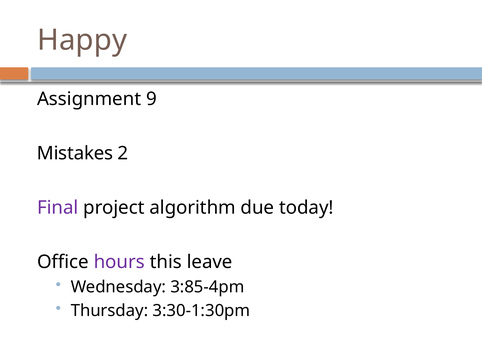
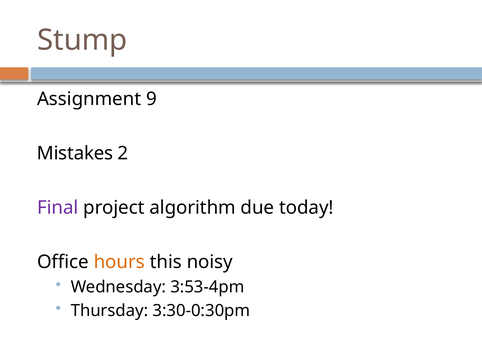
Happy: Happy -> Stump
hours colour: purple -> orange
leave: leave -> noisy
3:85-4pm: 3:85-4pm -> 3:53-4pm
3:30-1:30pm: 3:30-1:30pm -> 3:30-0:30pm
